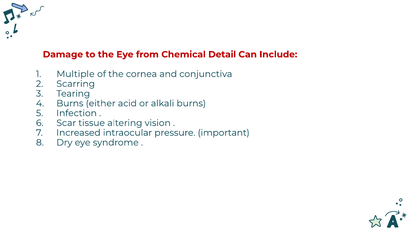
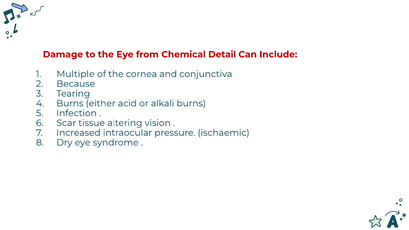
Scarring: Scarring -> Because
important: important -> ischaemic
